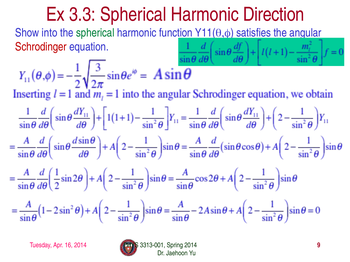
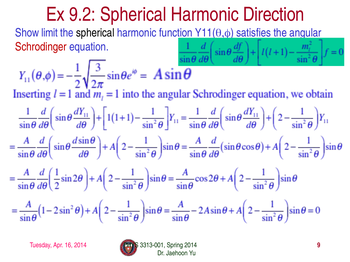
3.3: 3.3 -> 9.2
into: into -> limit
spherical at (95, 33) colour: green -> black
